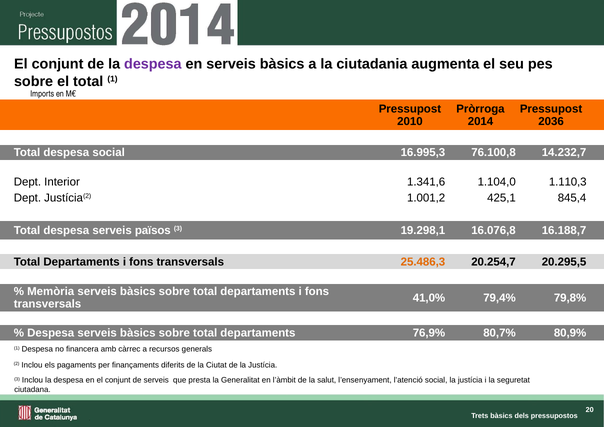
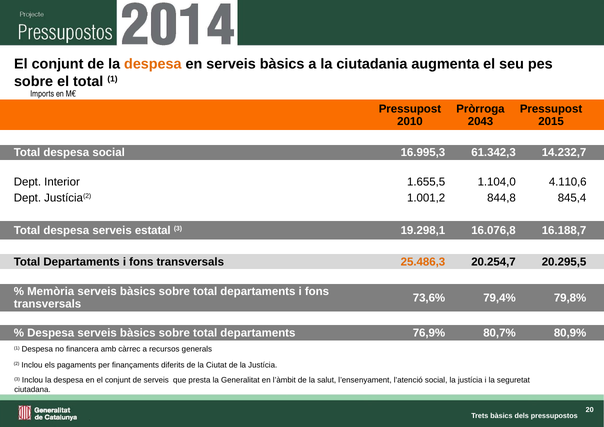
despesa at (153, 64) colour: purple -> orange
2014: 2014 -> 2043
2036: 2036 -> 2015
76.100,8: 76.100,8 -> 61.342,3
1.341,6: 1.341,6 -> 1.655,5
1.110,3: 1.110,3 -> 4.110,6
425,1: 425,1 -> 844,8
països: països -> estatal
41,0%: 41,0% -> 73,6%
